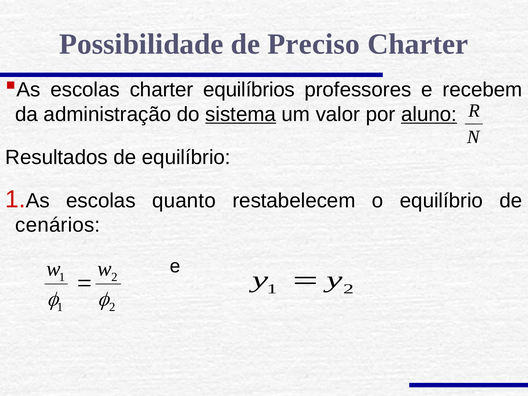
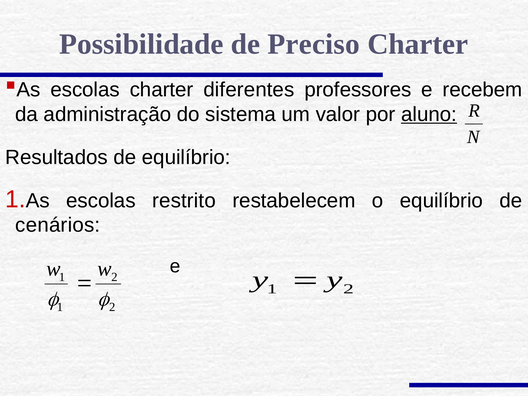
equilíbrios: equilíbrios -> diferentes
sistema underline: present -> none
quanto: quanto -> restrito
